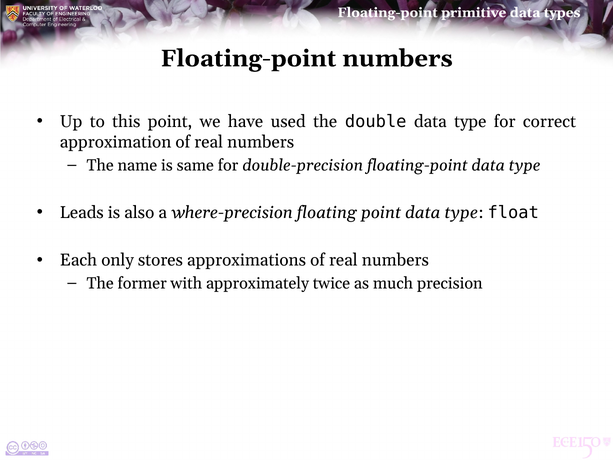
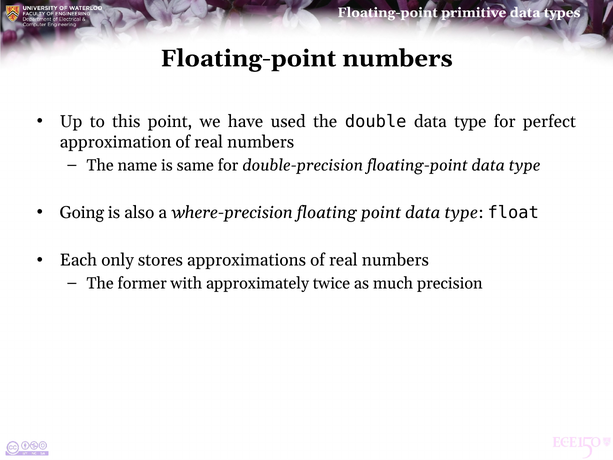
correct: correct -> perfect
Leads: Leads -> Going
